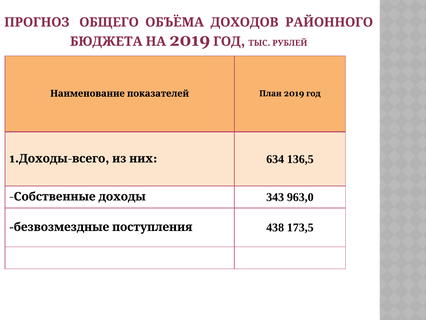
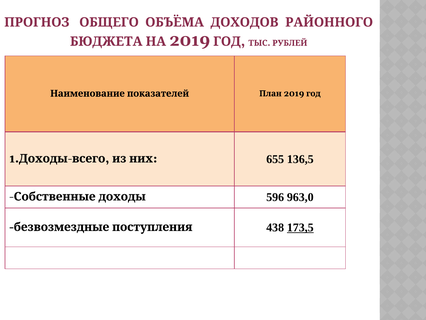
634: 634 -> 655
343: 343 -> 596
173,5 underline: none -> present
